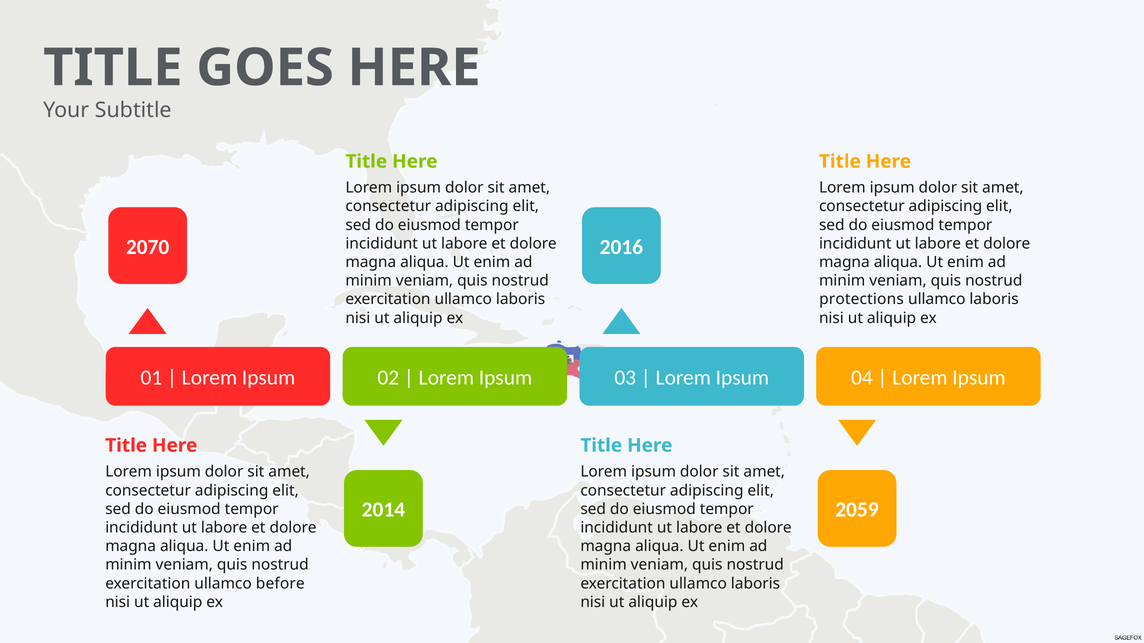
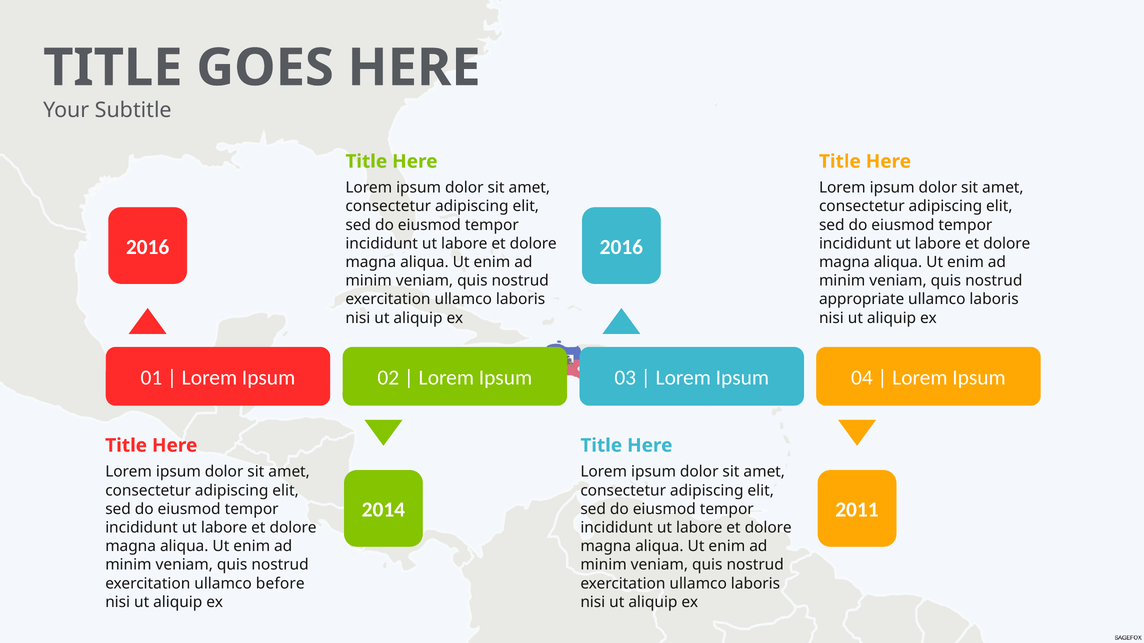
2070 at (148, 247): 2070 -> 2016
protections: protections -> appropriate
2059: 2059 -> 2011
